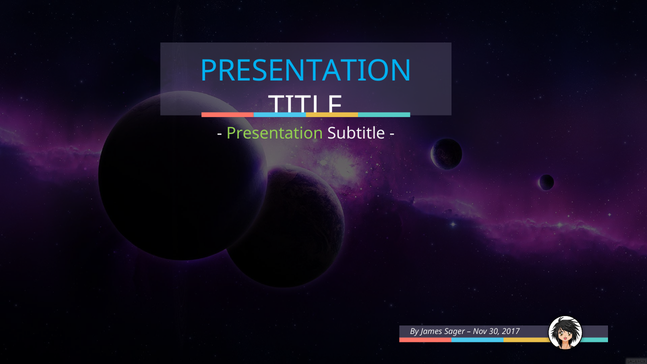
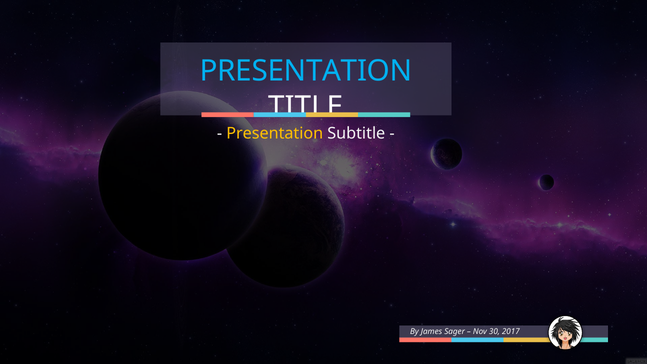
Presentation at (275, 133) colour: light green -> yellow
